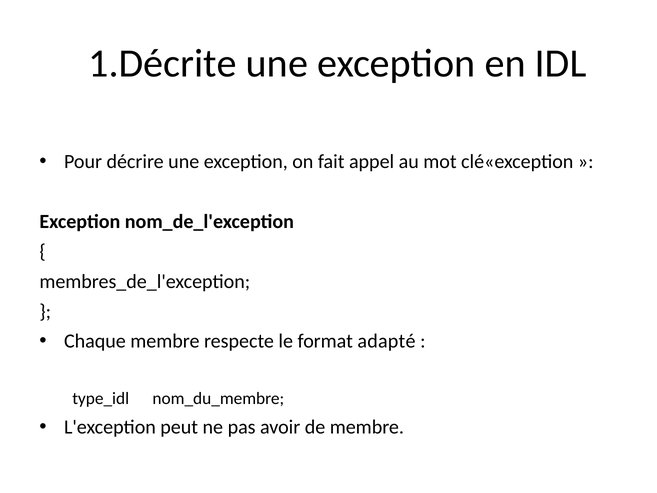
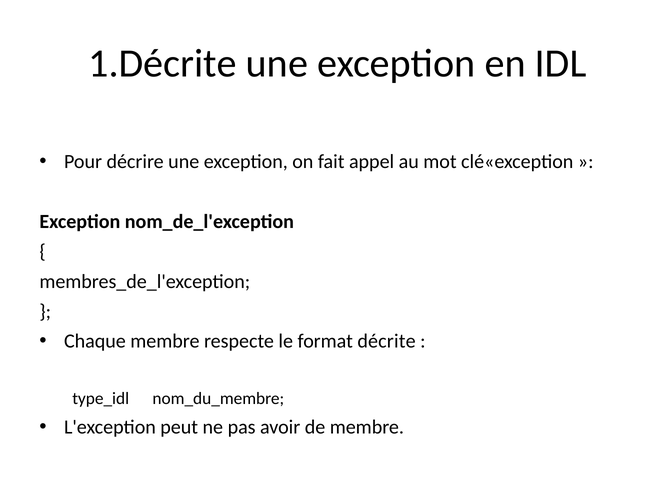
adapté: adapté -> décrite
